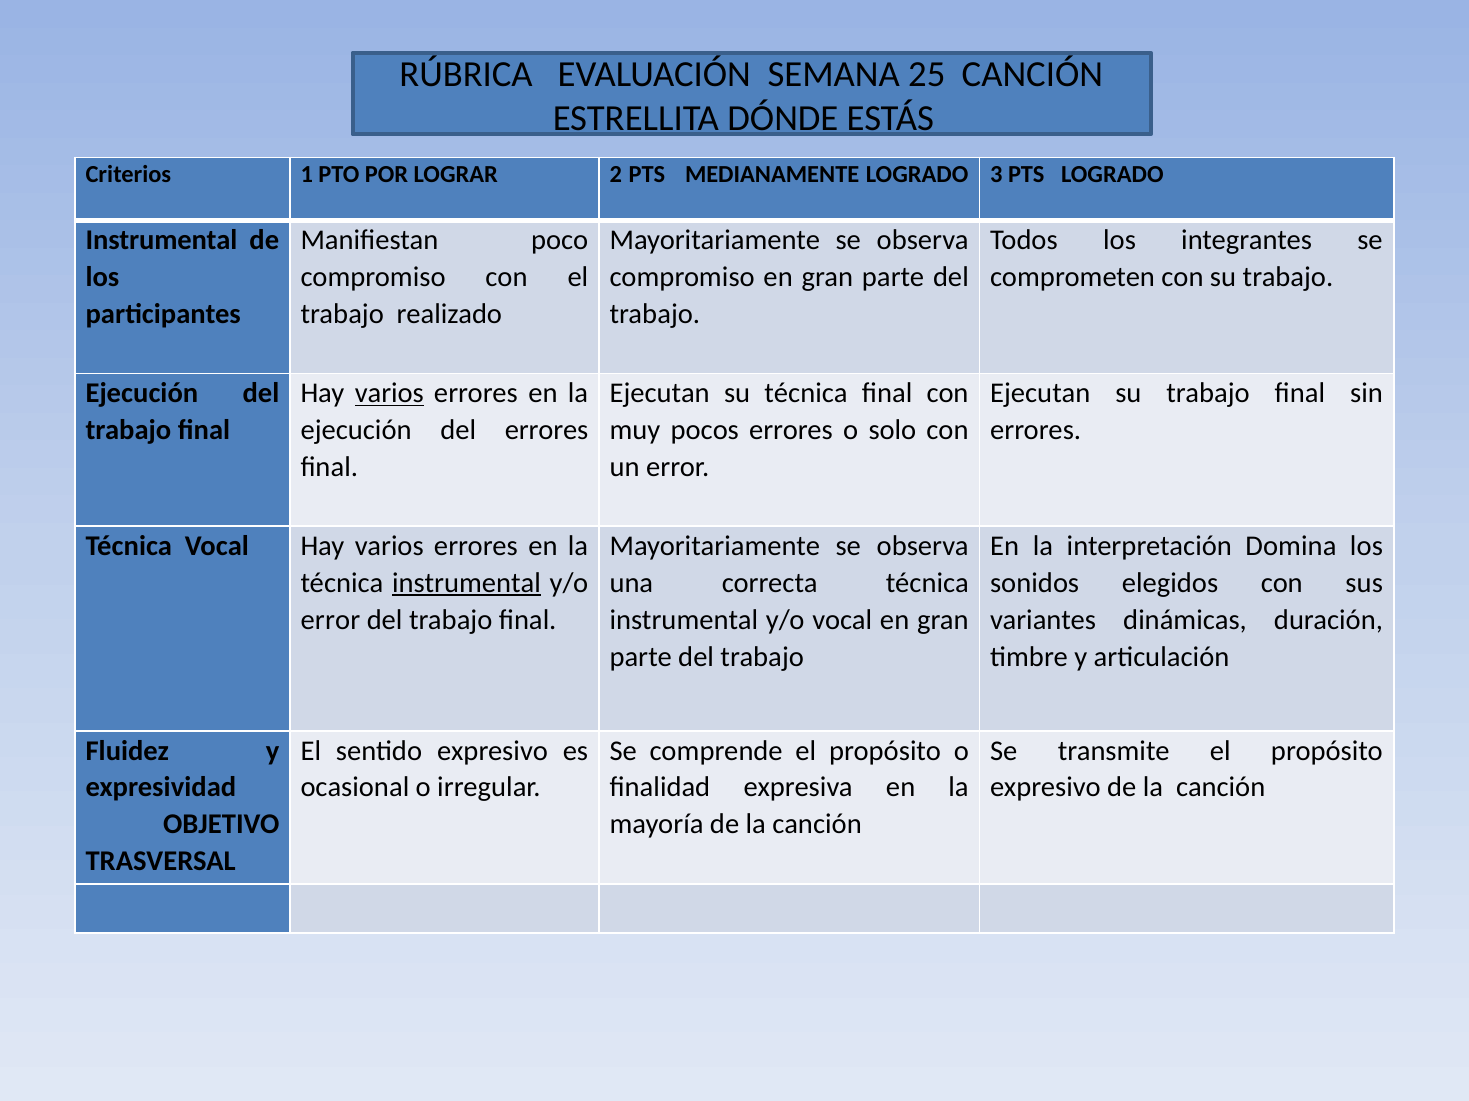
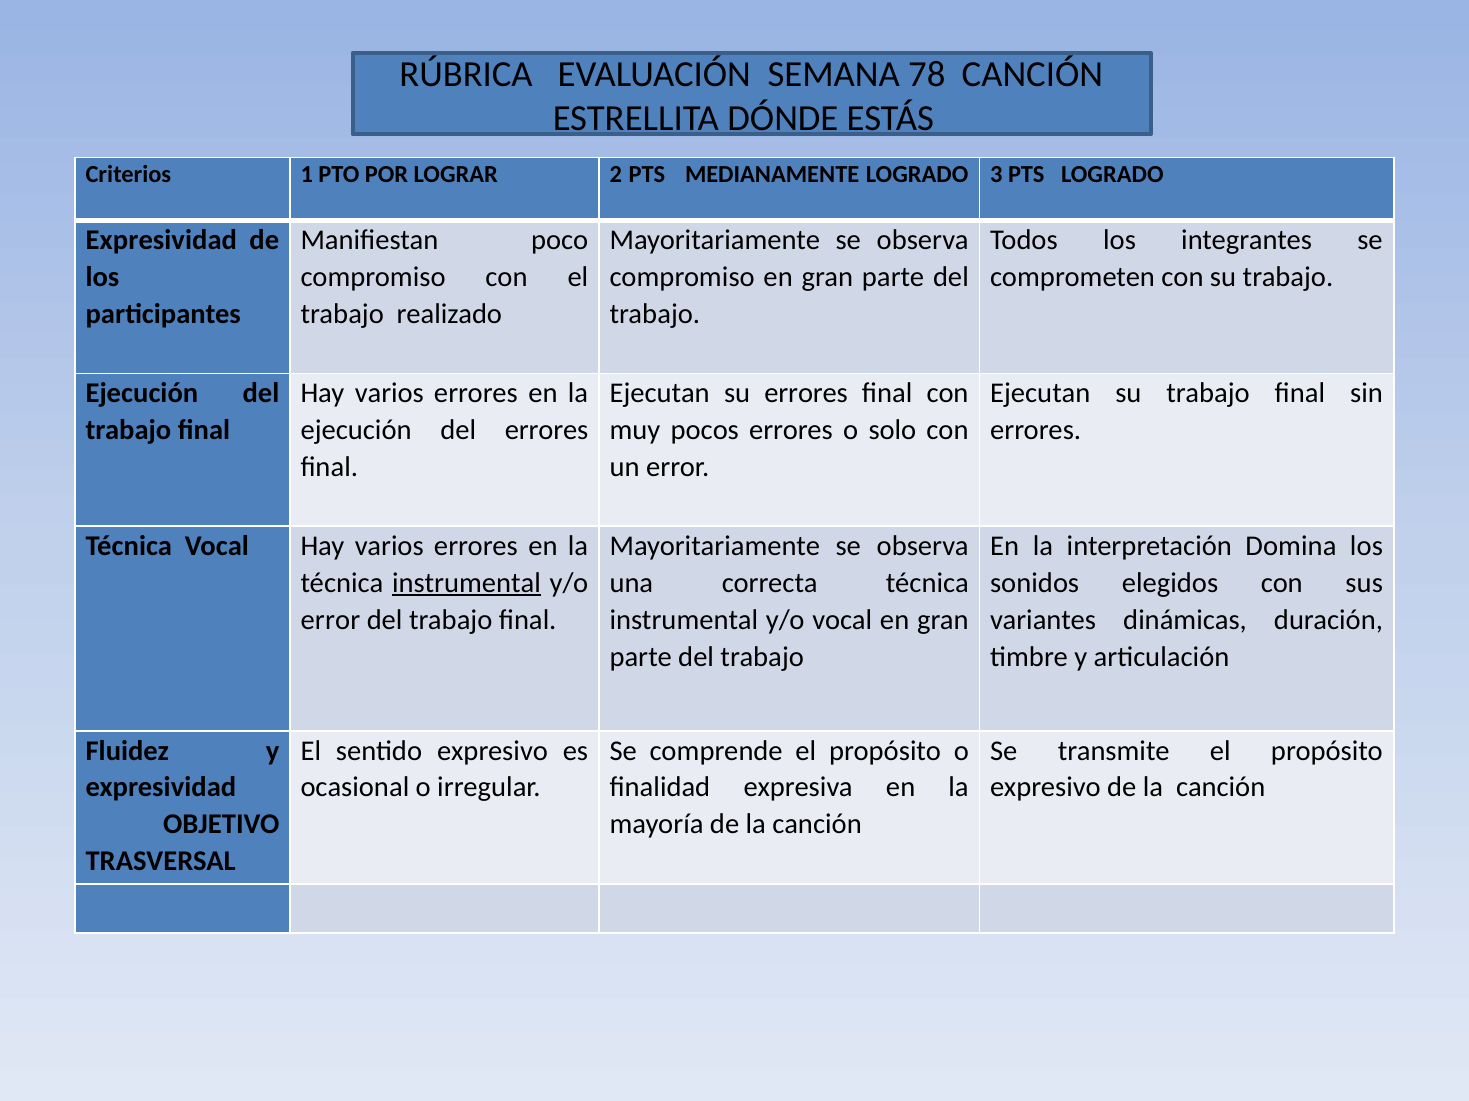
25: 25 -> 78
Instrumental at (161, 241): Instrumental -> Expresividad
varios at (389, 394) underline: present -> none
su técnica: técnica -> errores
